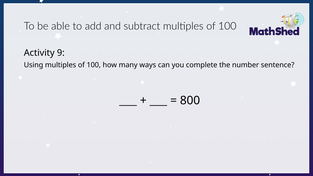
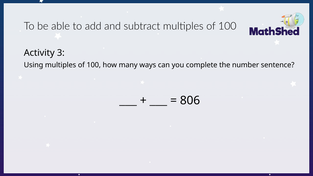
9: 9 -> 3
800: 800 -> 806
